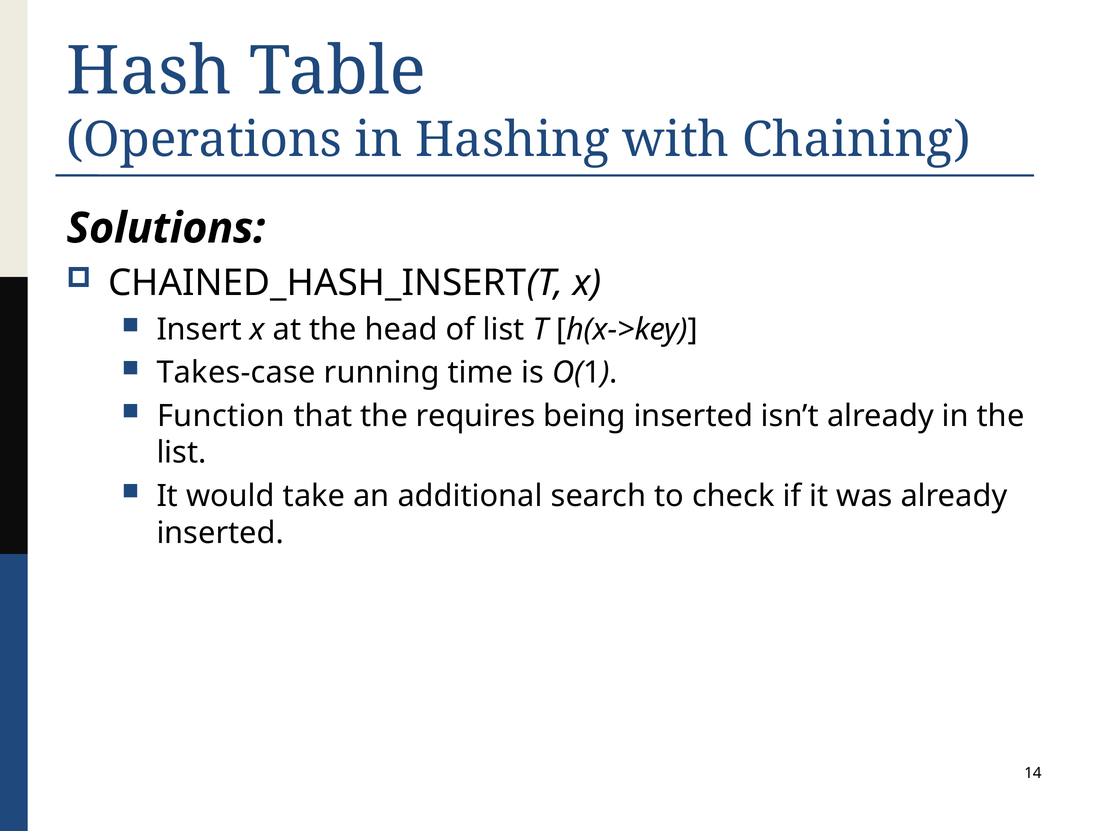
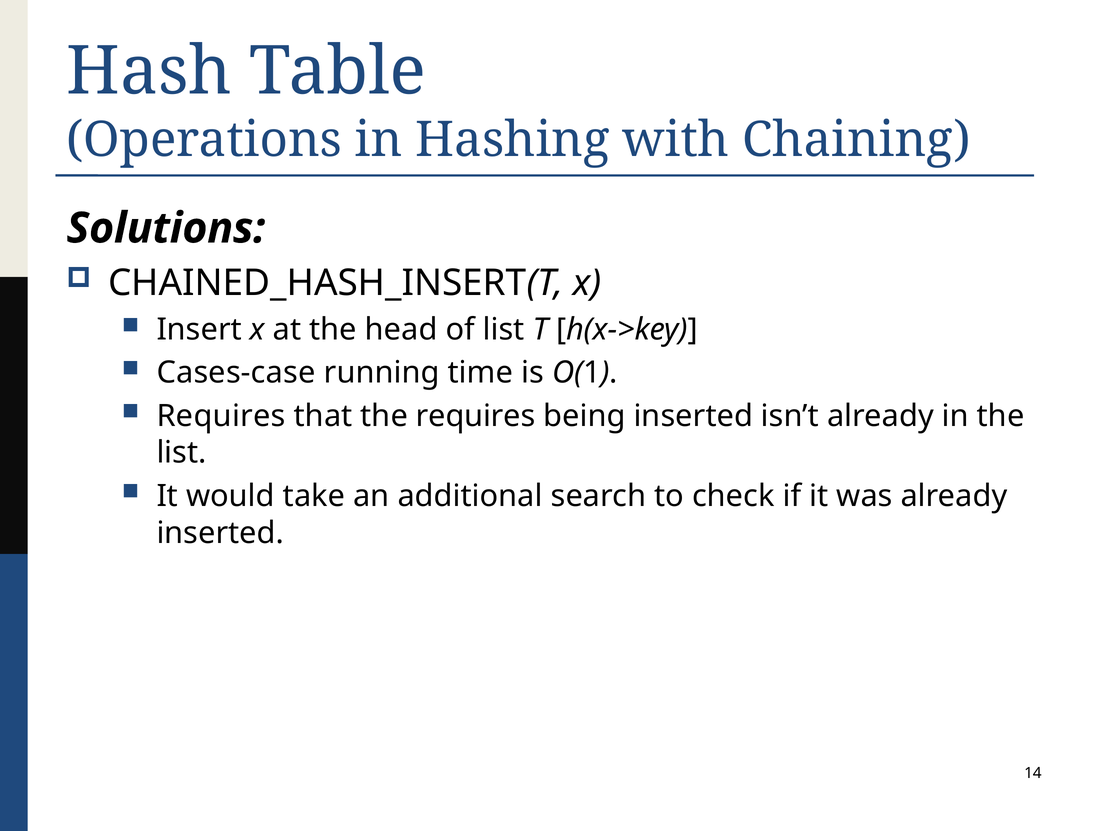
Takes-case: Takes-case -> Cases-case
Function at (221, 416): Function -> Requires
